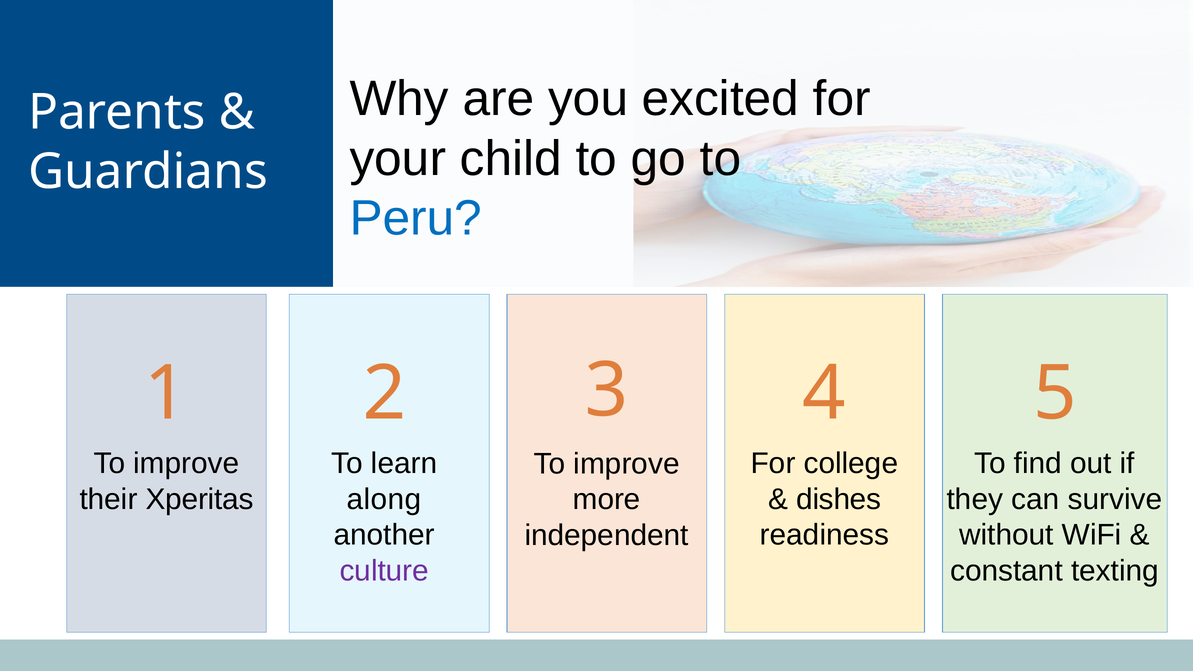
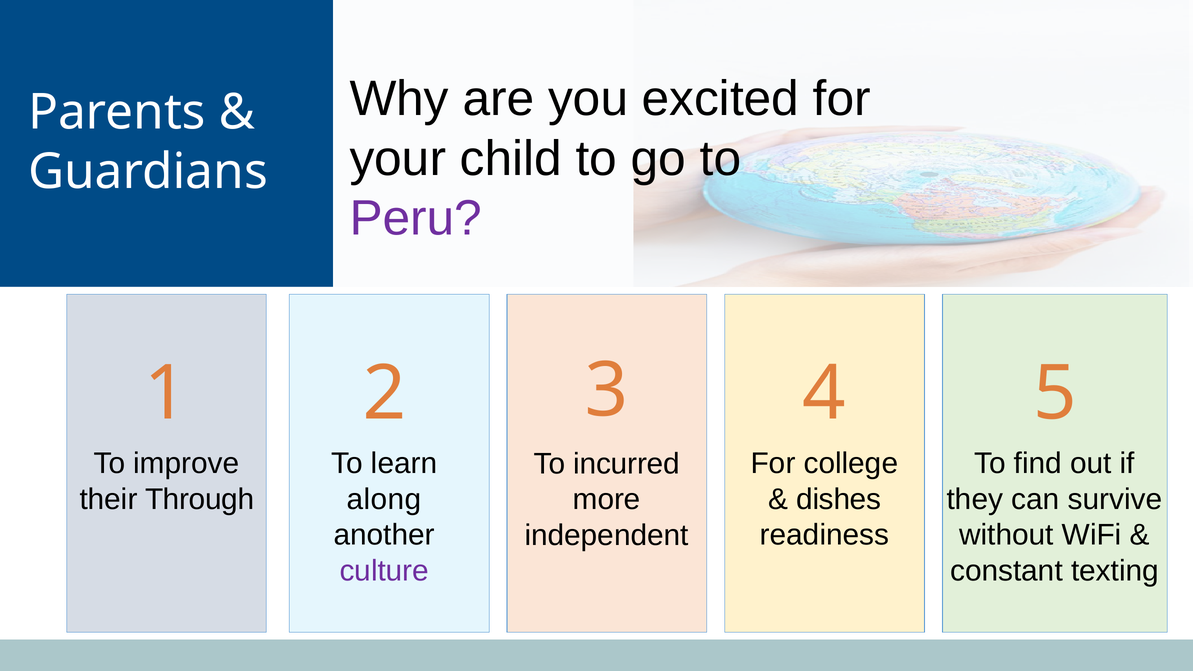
Peru colour: blue -> purple
improve at (627, 464): improve -> incurred
Xperitas: Xperitas -> Through
